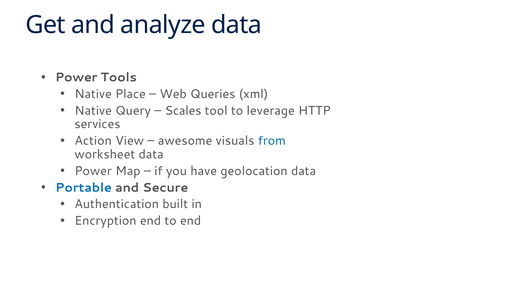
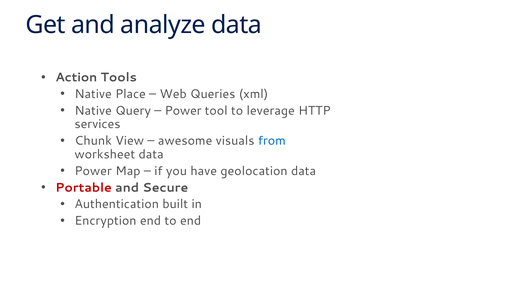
Power at (76, 77): Power -> Action
Scales at (183, 111): Scales -> Power
Action: Action -> Chunk
Portable colour: blue -> red
